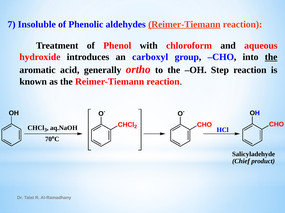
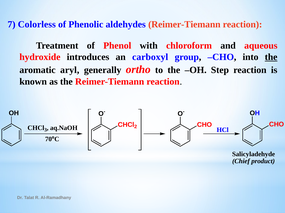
Insoluble: Insoluble -> Colorless
Reimer-Tiemann at (184, 24) underline: present -> none
acid: acid -> aryl
